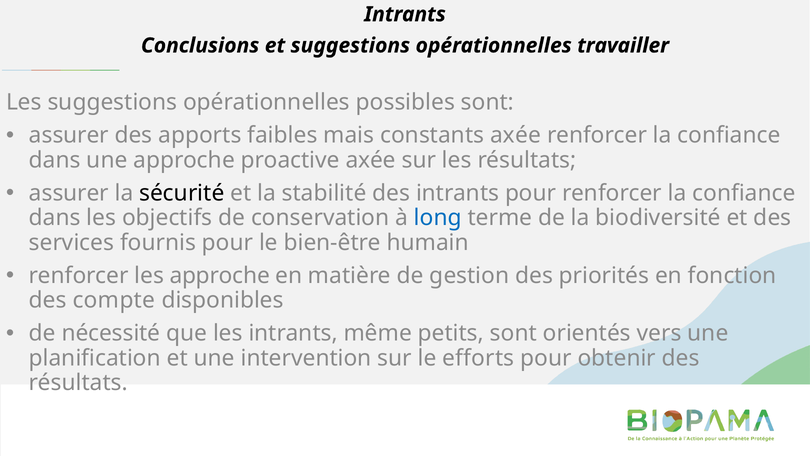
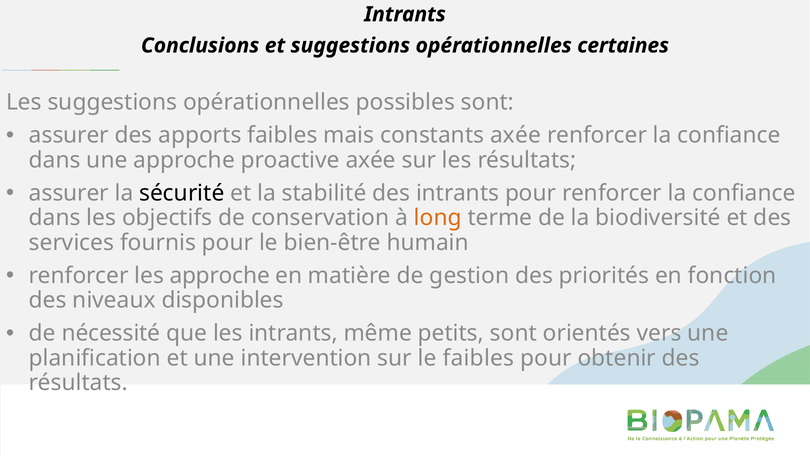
travailler: travailler -> certaines
long colour: blue -> orange
compte: compte -> niveaux
le efforts: efforts -> faibles
